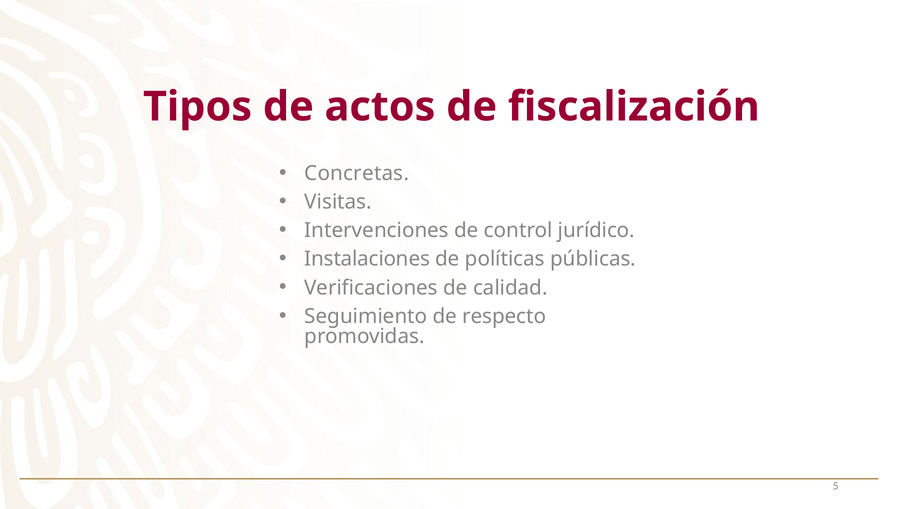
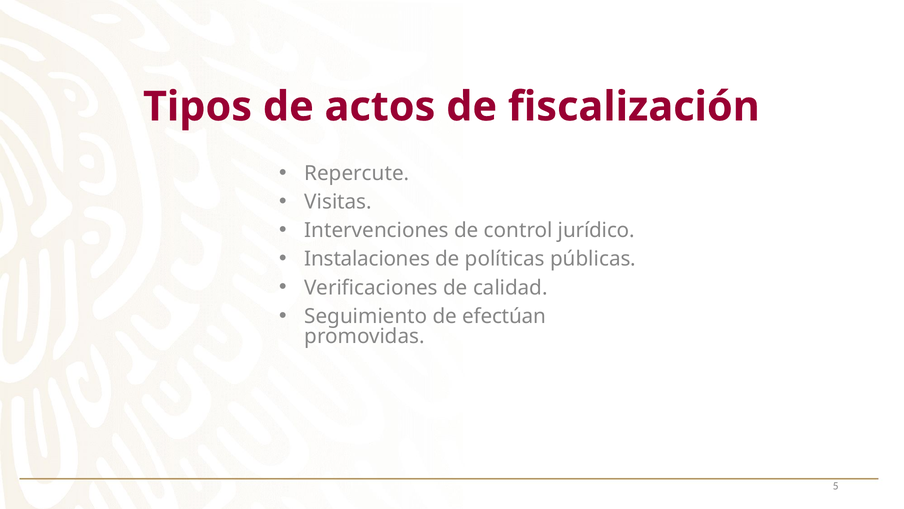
Concretas: Concretas -> Repercute
respecto: respecto -> efectúan
